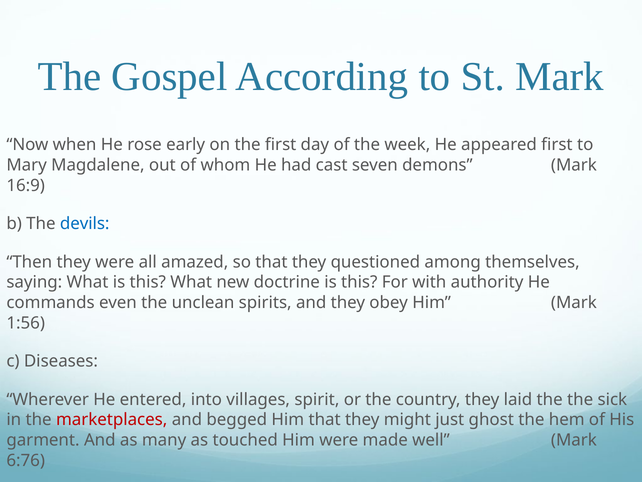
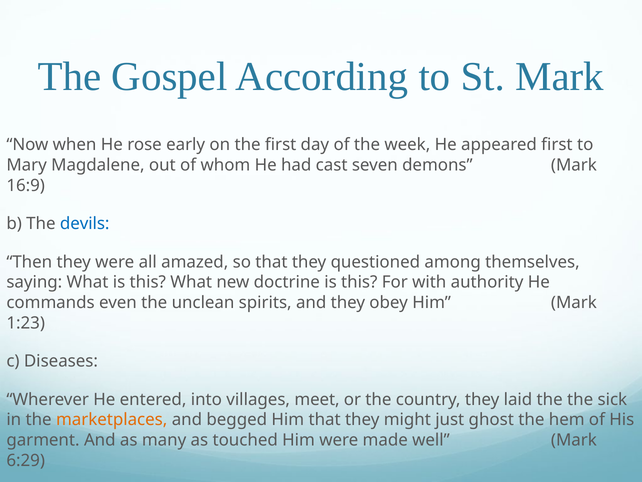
1:56: 1:56 -> 1:23
spirit: spirit -> meet
marketplaces colour: red -> orange
6:76: 6:76 -> 6:29
